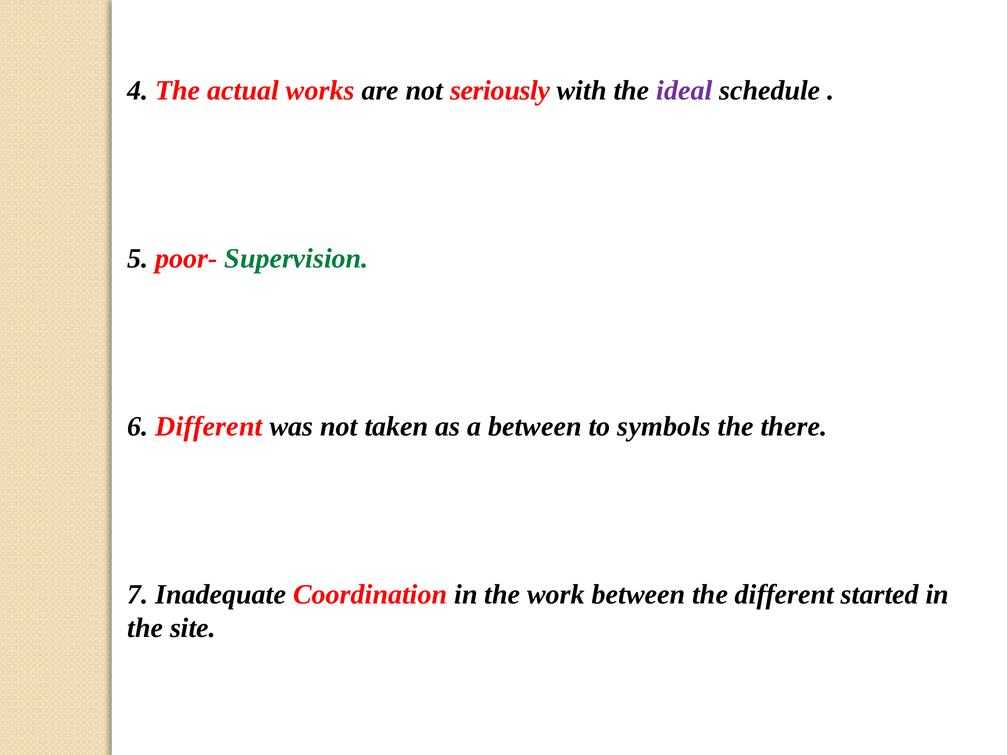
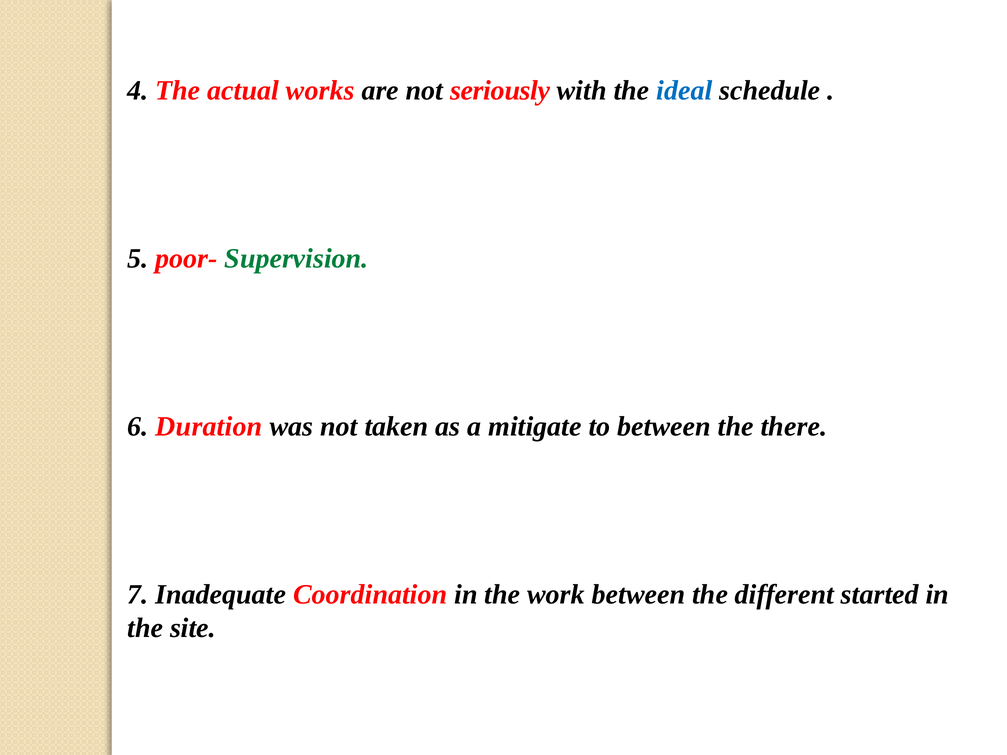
ideal colour: purple -> blue
6 Different: Different -> Duration
a between: between -> mitigate
to symbols: symbols -> between
